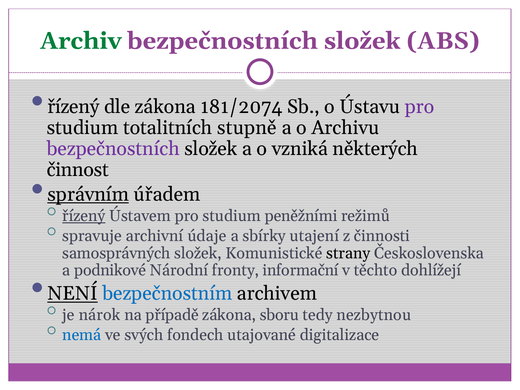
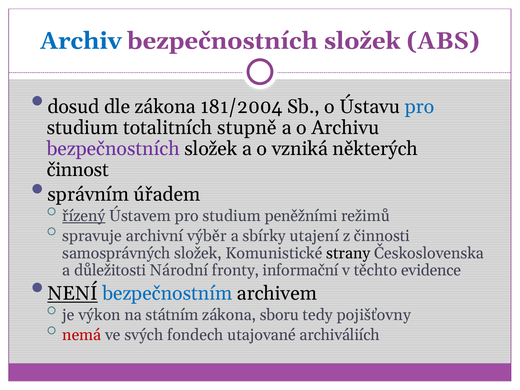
Archiv colour: green -> blue
řízený at (73, 107): řízený -> dosud
181/2074: 181/2074 -> 181/2004
pro at (420, 107) colour: purple -> blue
správním underline: present -> none
údaje: údaje -> výběr
podnikové: podnikové -> důležitosti
dohlížejí: dohlížejí -> evidence
nárok: nárok -> výkon
případě: případě -> státním
nezbytnou: nezbytnou -> pojišťovny
nemá colour: blue -> red
digitalizace: digitalizace -> archiváliích
